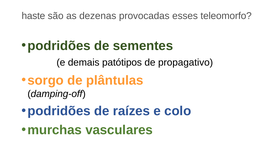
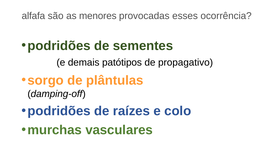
haste: haste -> alfafa
dezenas: dezenas -> menores
teleomorfo: teleomorfo -> ocorrência
